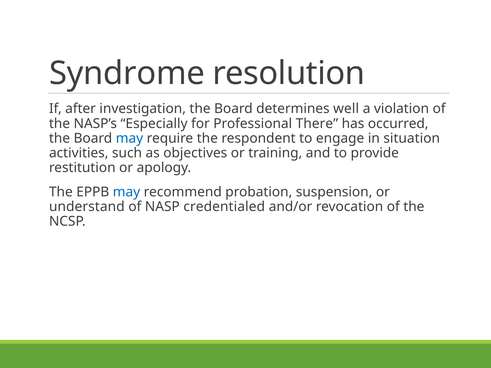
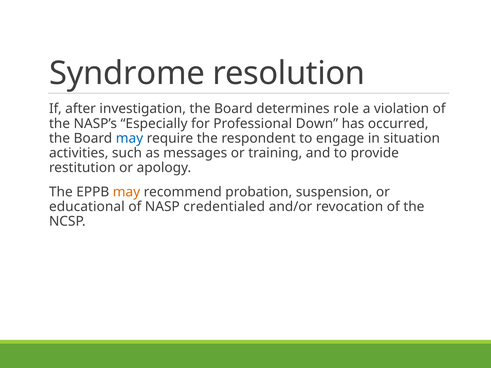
well: well -> role
There: There -> Down
objectives: objectives -> messages
may at (127, 192) colour: blue -> orange
understand: understand -> educational
